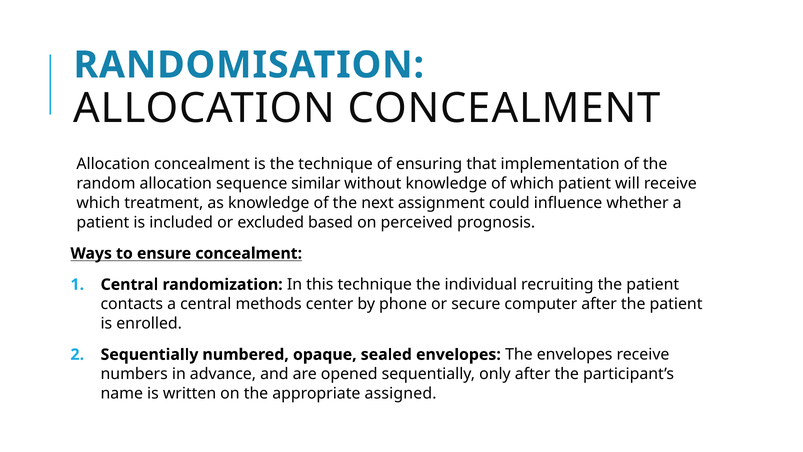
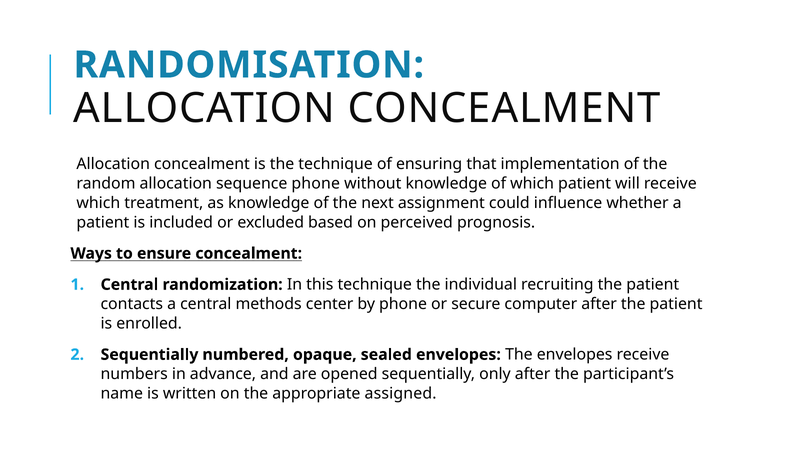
sequence similar: similar -> phone
